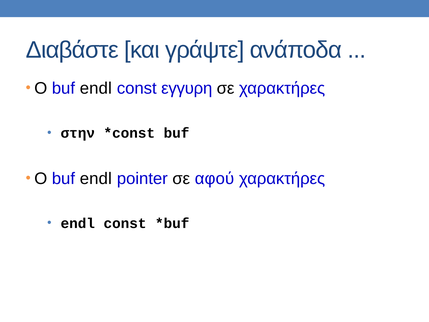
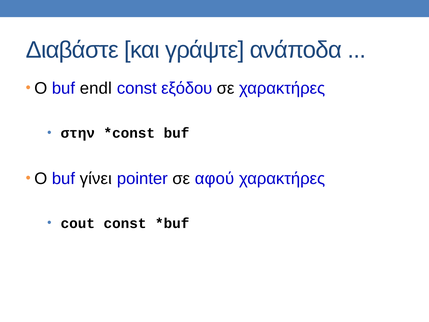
εγγυρη: εγγυρη -> εξόδου
endl at (96, 179): endl -> γίνει
endl at (78, 223): endl -> cout
